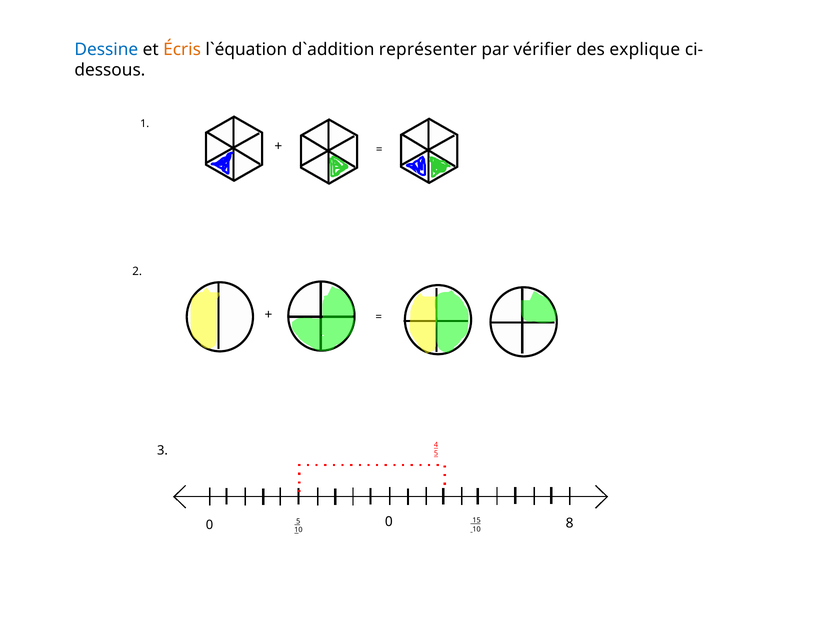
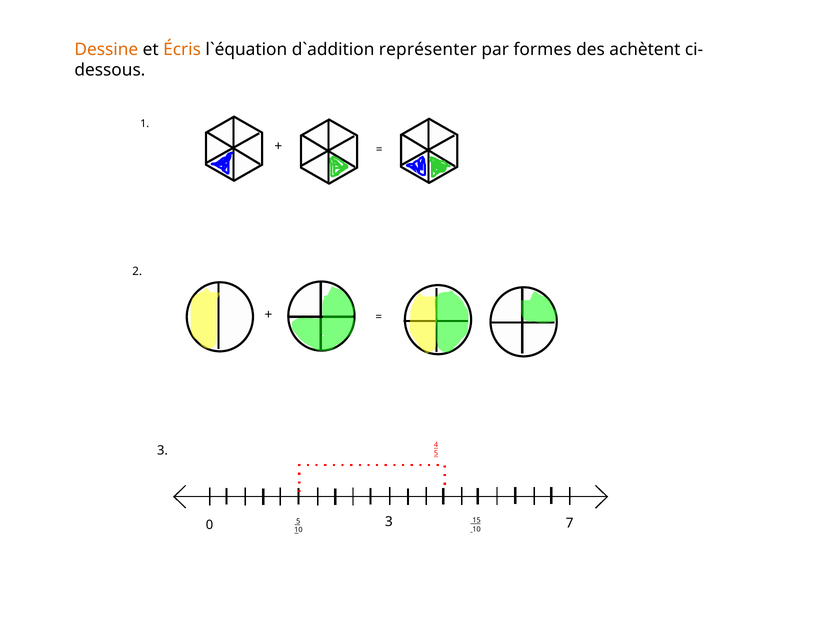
Dessine colour: blue -> orange
vérifier: vérifier -> formes
explique: explique -> achètent
8: 8 -> 7
10 0: 0 -> 3
